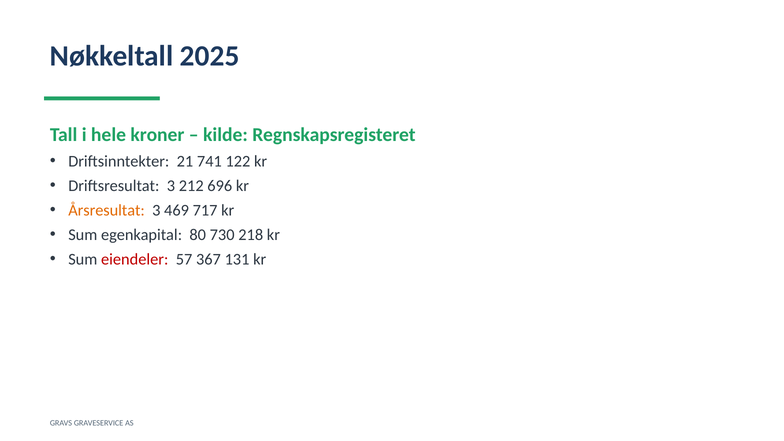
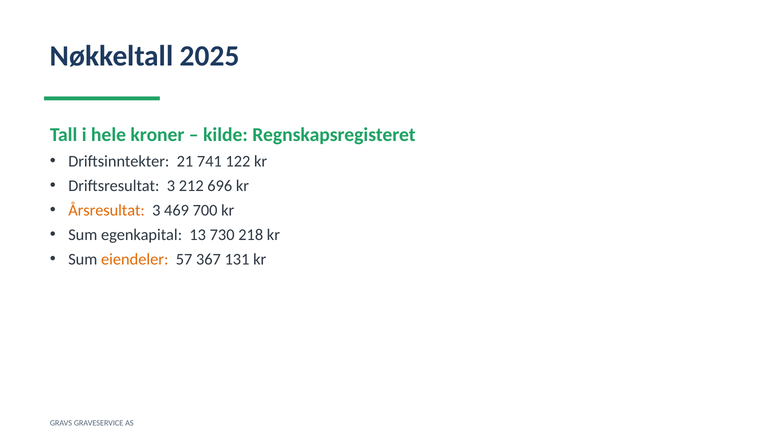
717: 717 -> 700
80: 80 -> 13
eiendeler colour: red -> orange
